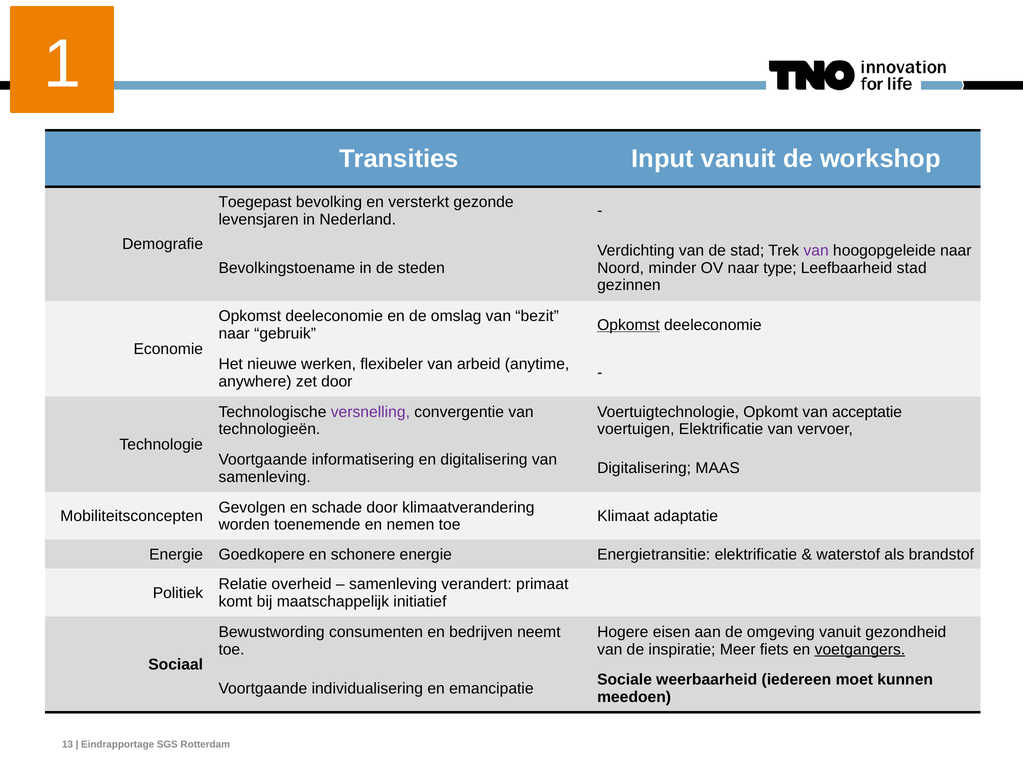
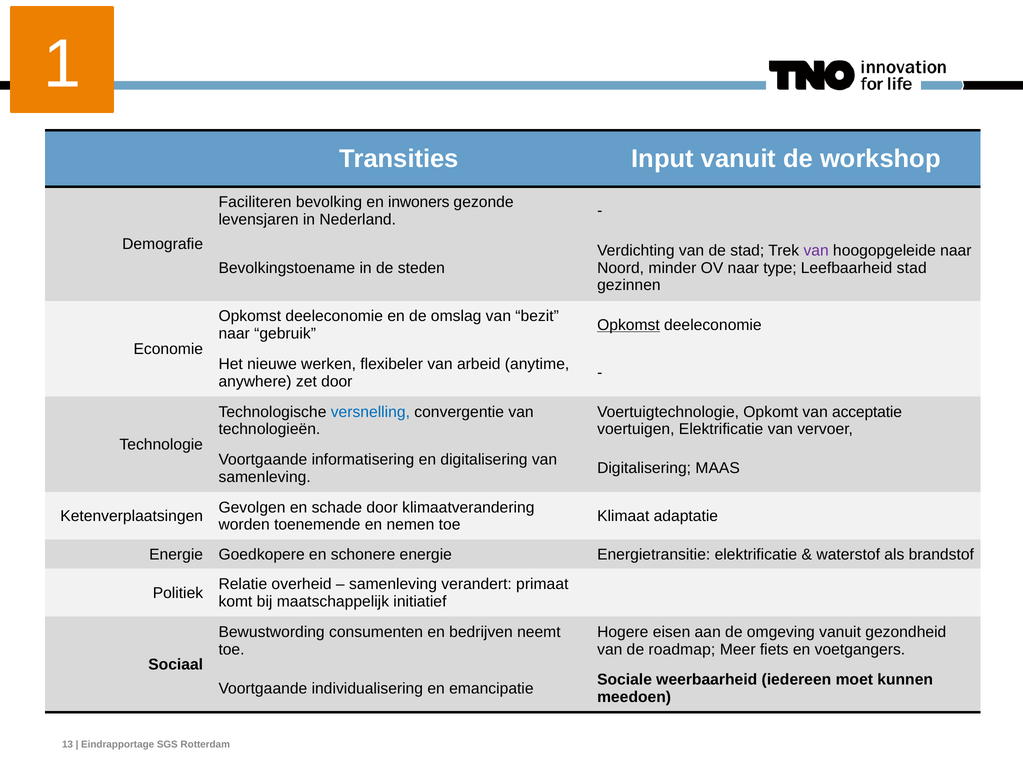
Toegepast: Toegepast -> Faciliteren
versterkt: versterkt -> inwoners
versnelling colour: purple -> blue
Mobiliteitsconcepten: Mobiliteitsconcepten -> Ketenverplaatsingen
inspiratie: inspiratie -> roadmap
voetgangers underline: present -> none
